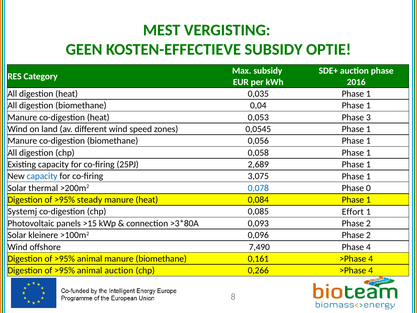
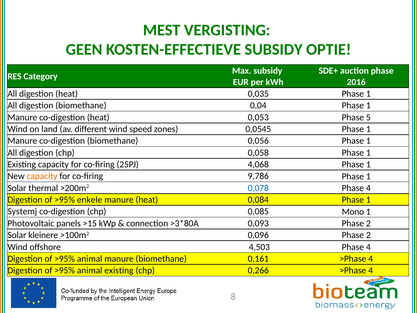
3: 3 -> 5
2,689: 2,689 -> 4,068
capacity at (42, 176) colour: blue -> orange
3,075: 3,075 -> 9,786
0 at (368, 188): 0 -> 4
steady: steady -> enkele
Effort: Effort -> Mono
7,490: 7,490 -> 4,503
animal auction: auction -> existing
